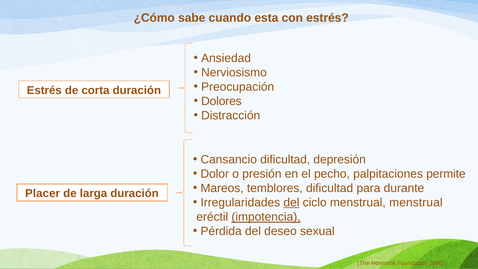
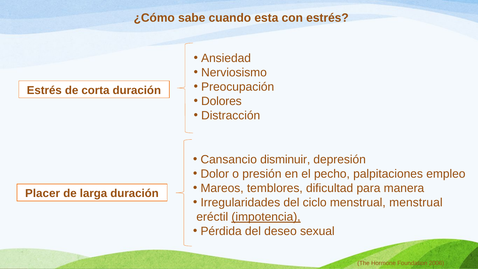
Cansancio dificultad: dificultad -> disminuir
permite: permite -> empleo
durante: durante -> manera
del at (291, 203) underline: present -> none
